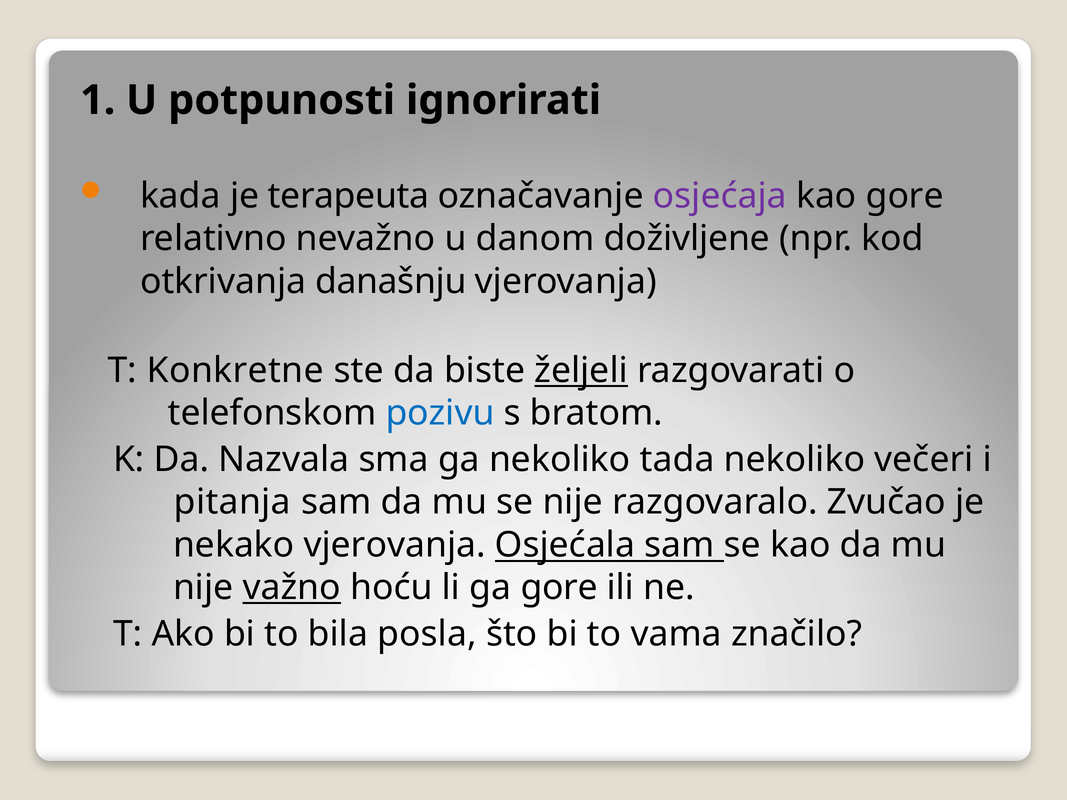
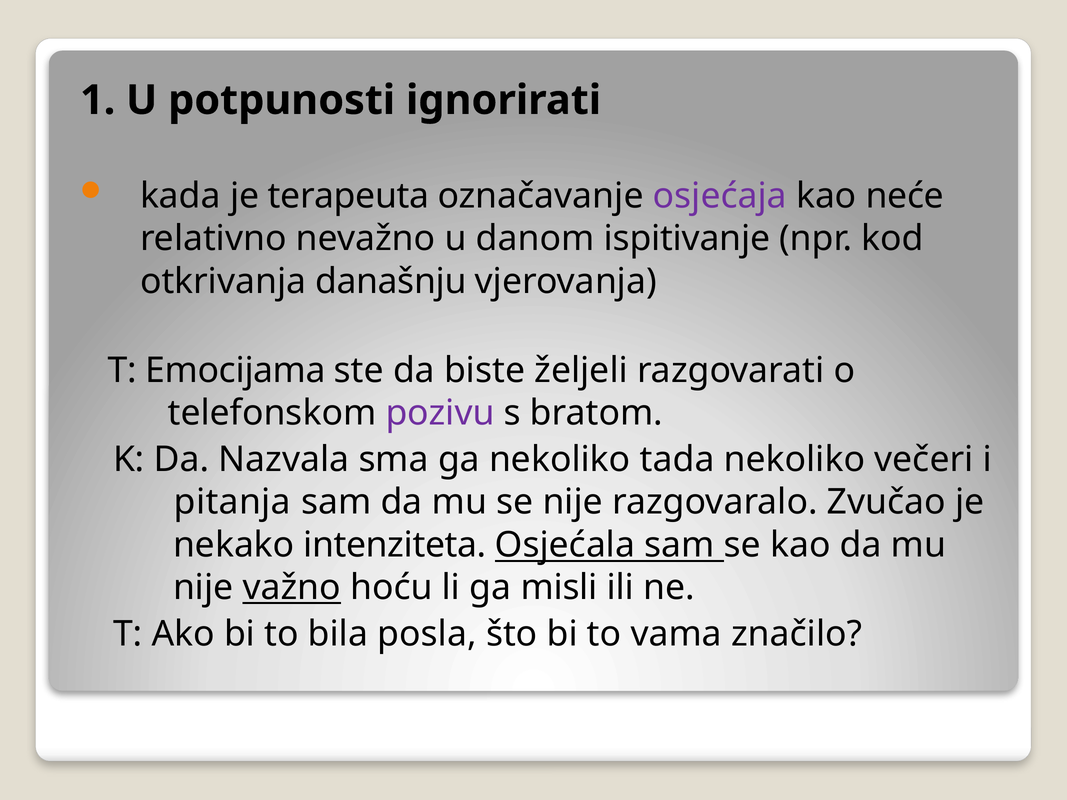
kao gore: gore -> neće
doživljene: doživljene -> ispitivanje
Konkretne: Konkretne -> Emocijama
željeli underline: present -> none
pozivu colour: blue -> purple
nekako vjerovanja: vjerovanja -> intenziteta
ga gore: gore -> misli
